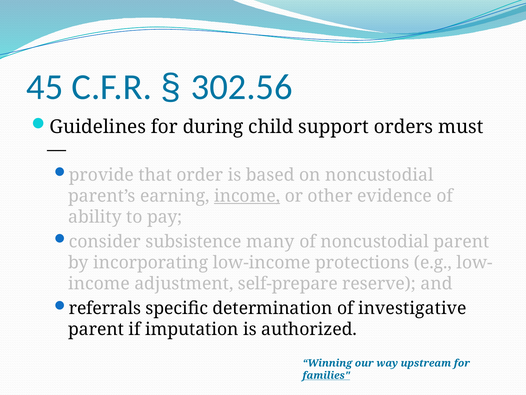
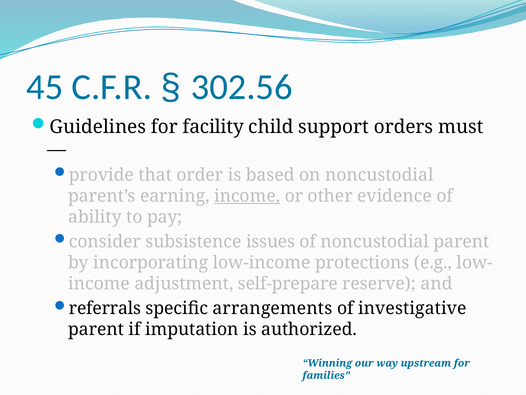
during: during -> facility
many: many -> issues
determination: determination -> arrangements
families underline: present -> none
